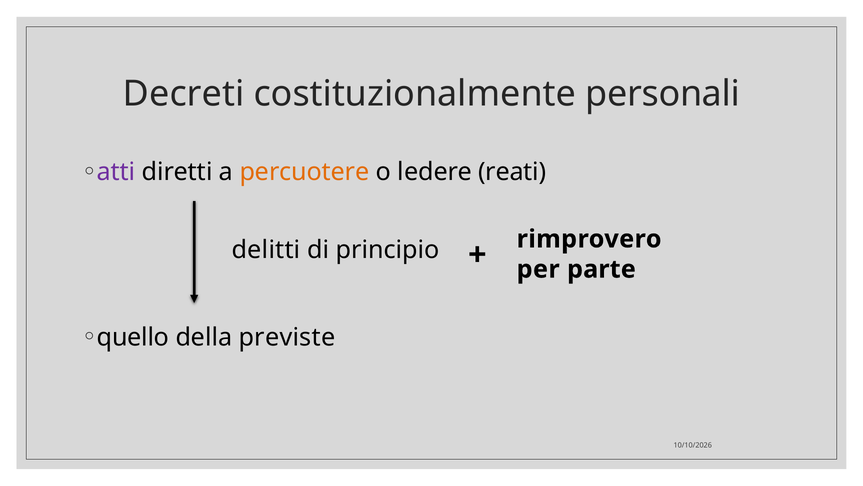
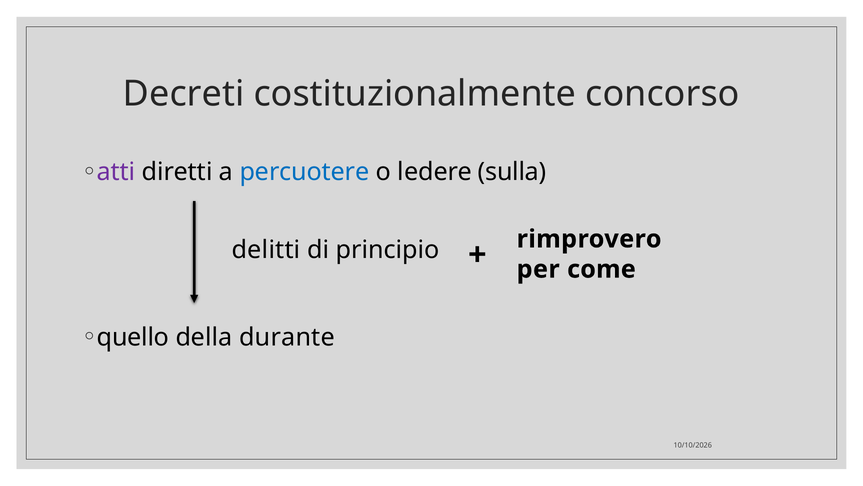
personali: personali -> concorso
percuotere colour: orange -> blue
reati: reati -> sulla
parte: parte -> come
previste: previste -> durante
